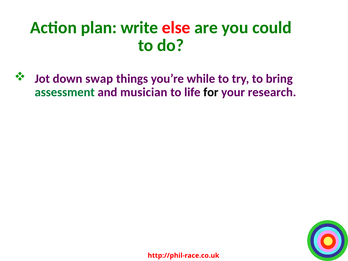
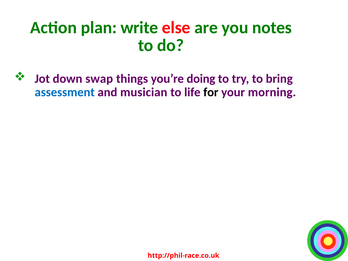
could: could -> notes
while: while -> doing
assessment colour: green -> blue
research: research -> morning
